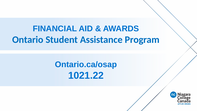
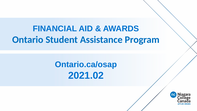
1021.22: 1021.22 -> 2021.02
